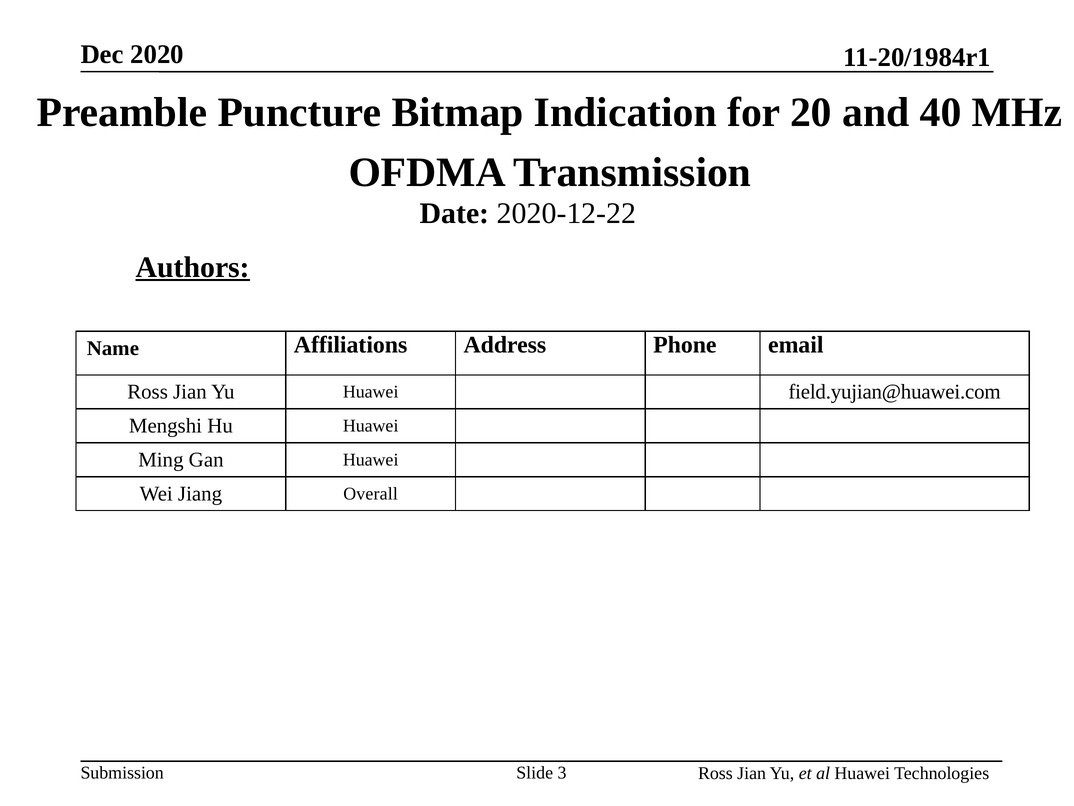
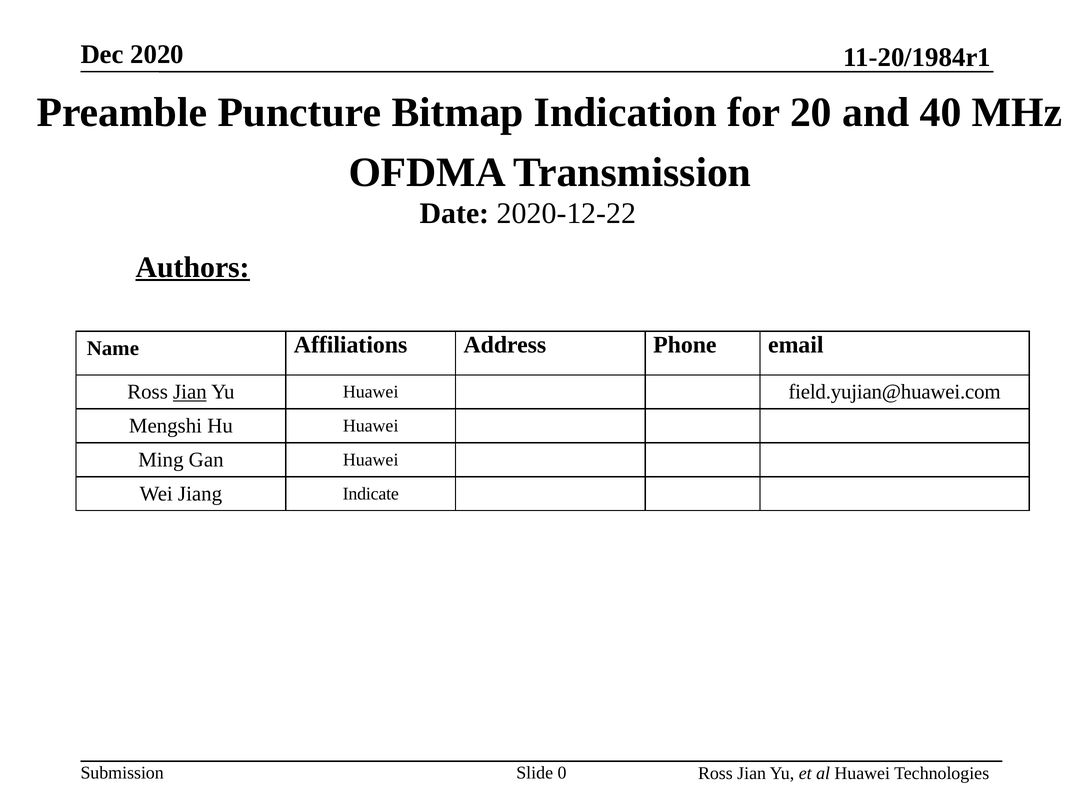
Jian at (190, 392) underline: none -> present
Overall: Overall -> Indicate
3: 3 -> 0
